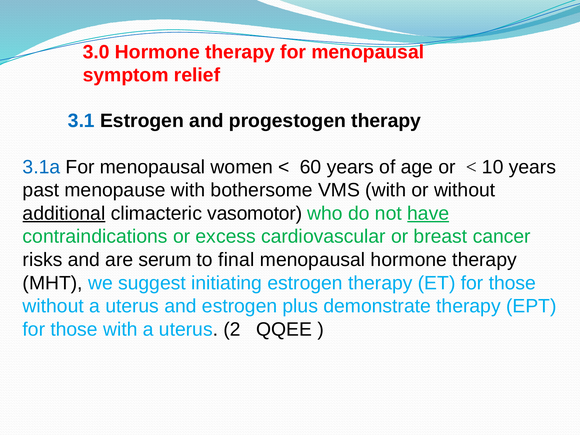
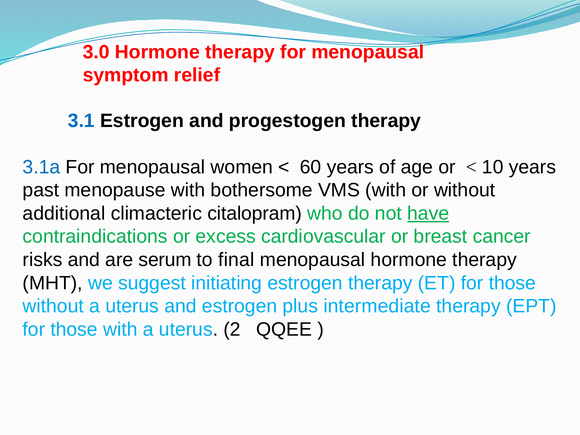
additional underline: present -> none
vasomotor: vasomotor -> citalopram
demonstrate: demonstrate -> intermediate
